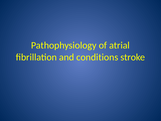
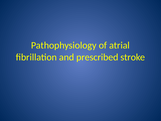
conditions: conditions -> prescribed
